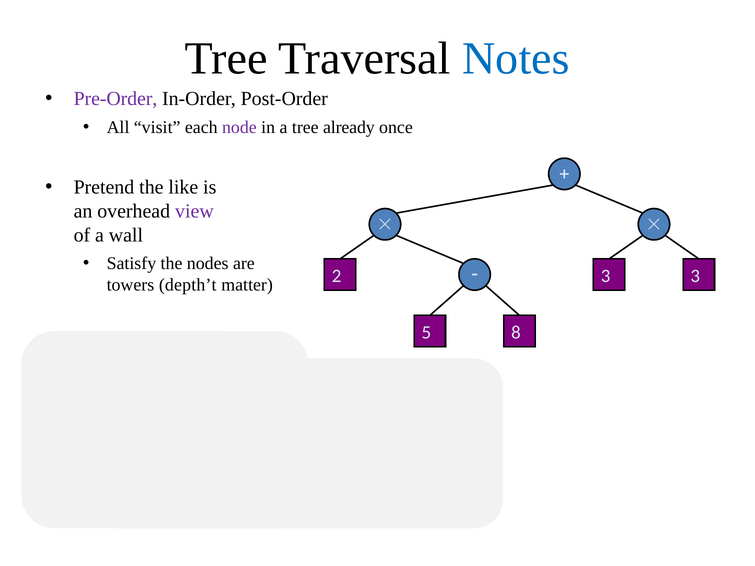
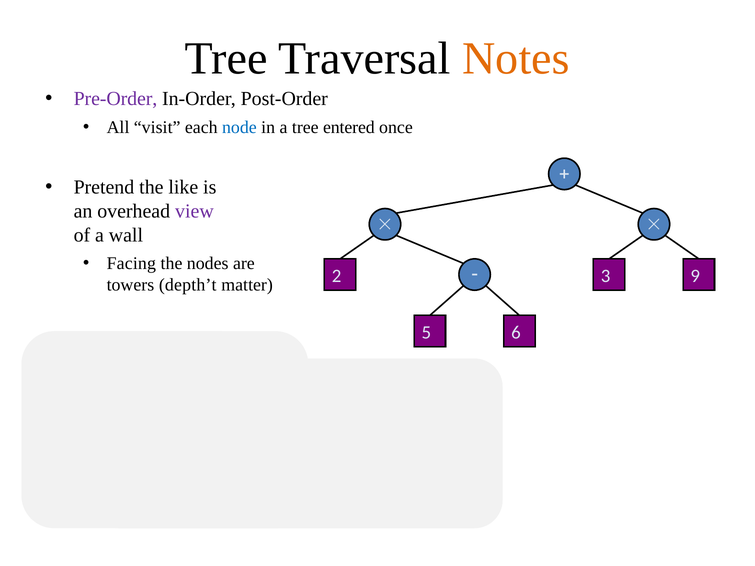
Notes colour: blue -> orange
node at (239, 127) colour: purple -> blue
already: already -> entered
Satisfy at (131, 264): Satisfy -> Facing
3 3: 3 -> 9
8: 8 -> 6
